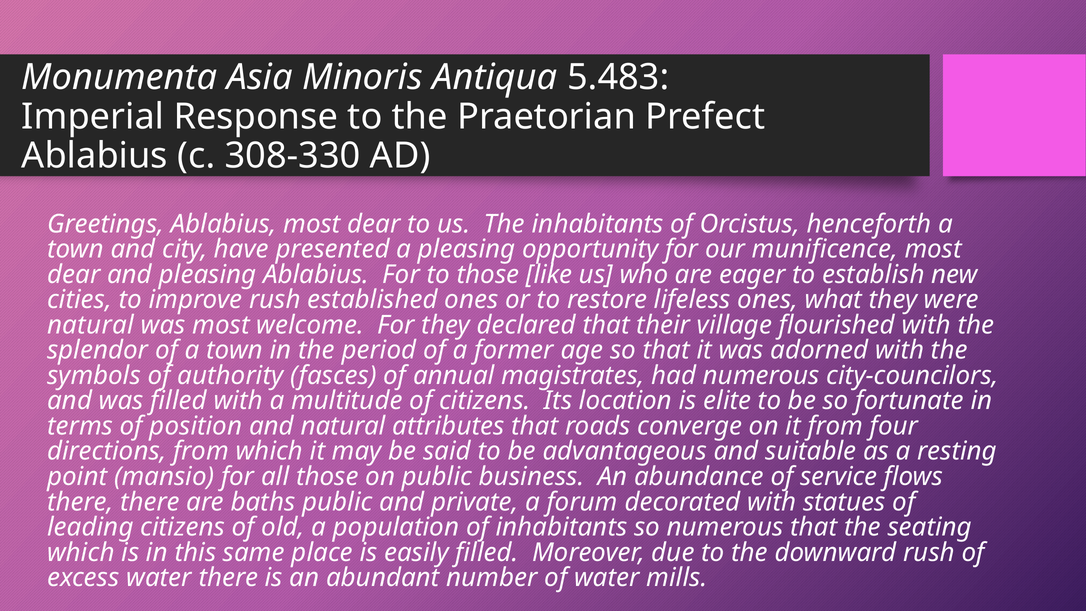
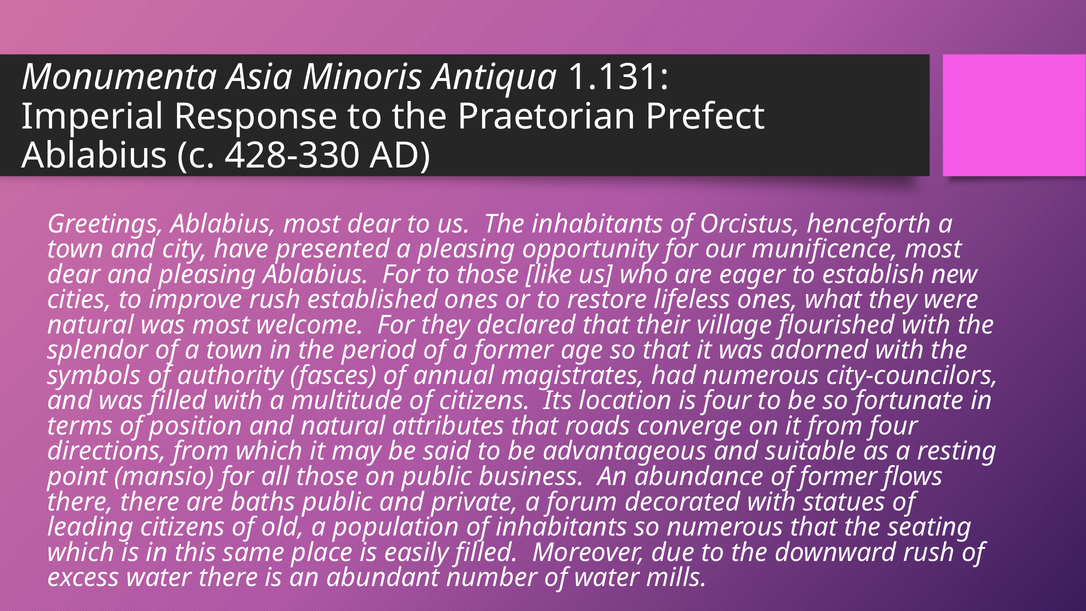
5.483: 5.483 -> 1.131
308-330: 308-330 -> 428-330
is elite: elite -> four
of service: service -> former
